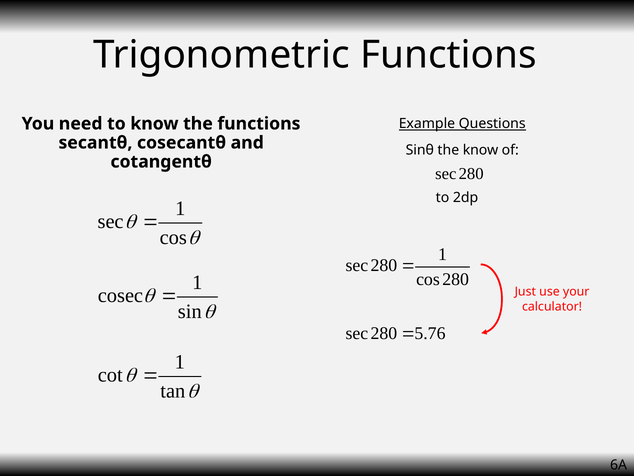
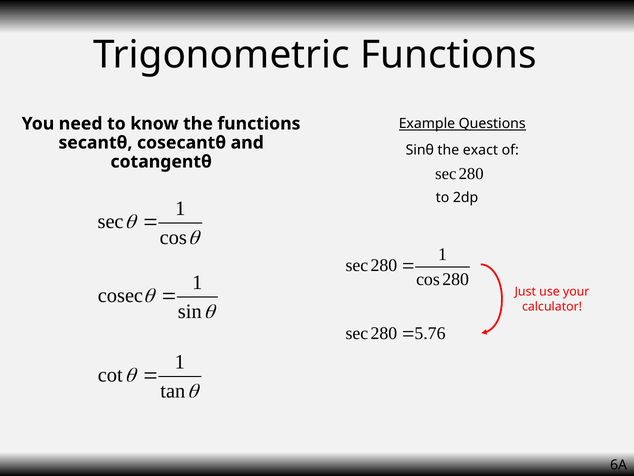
the know: know -> exact
